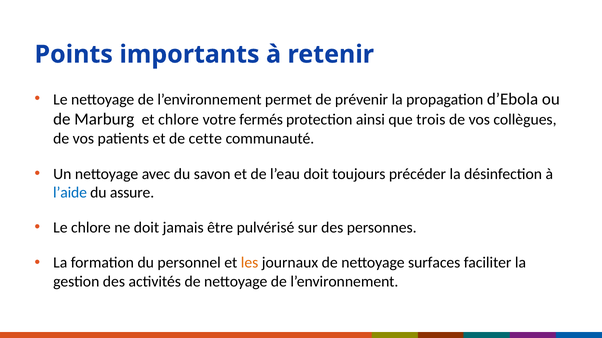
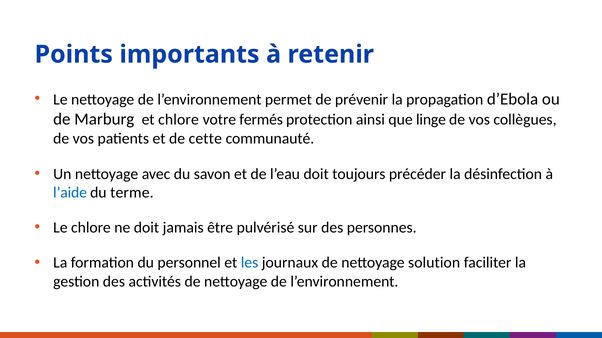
trois: trois -> linge
assure: assure -> terme
les colour: orange -> blue
surfaces: surfaces -> solution
